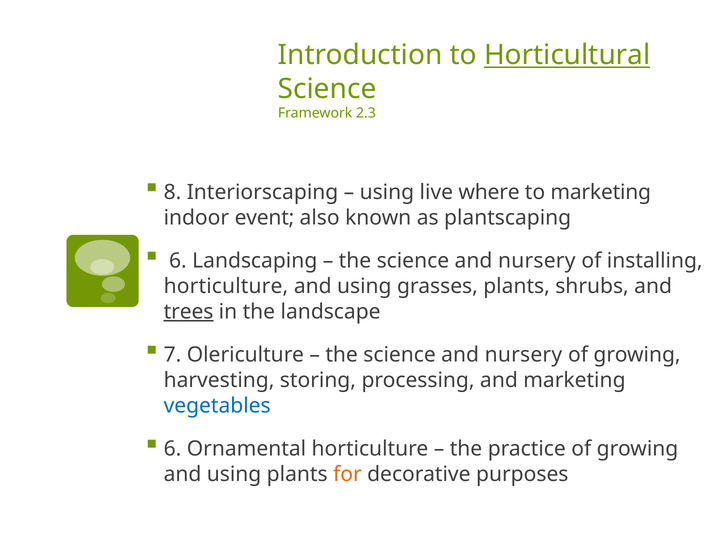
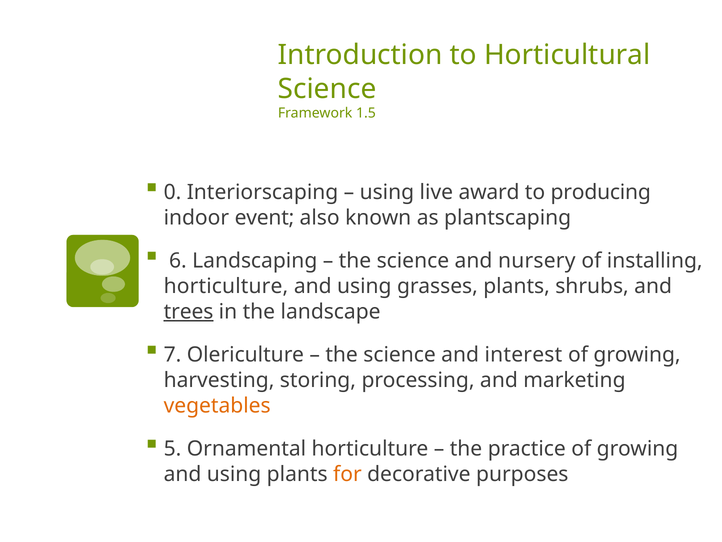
Horticultural underline: present -> none
2.3: 2.3 -> 1.5
8: 8 -> 0
where: where -> award
to marketing: marketing -> producing
nursery at (523, 355): nursery -> interest
vegetables colour: blue -> orange
6 at (172, 449): 6 -> 5
